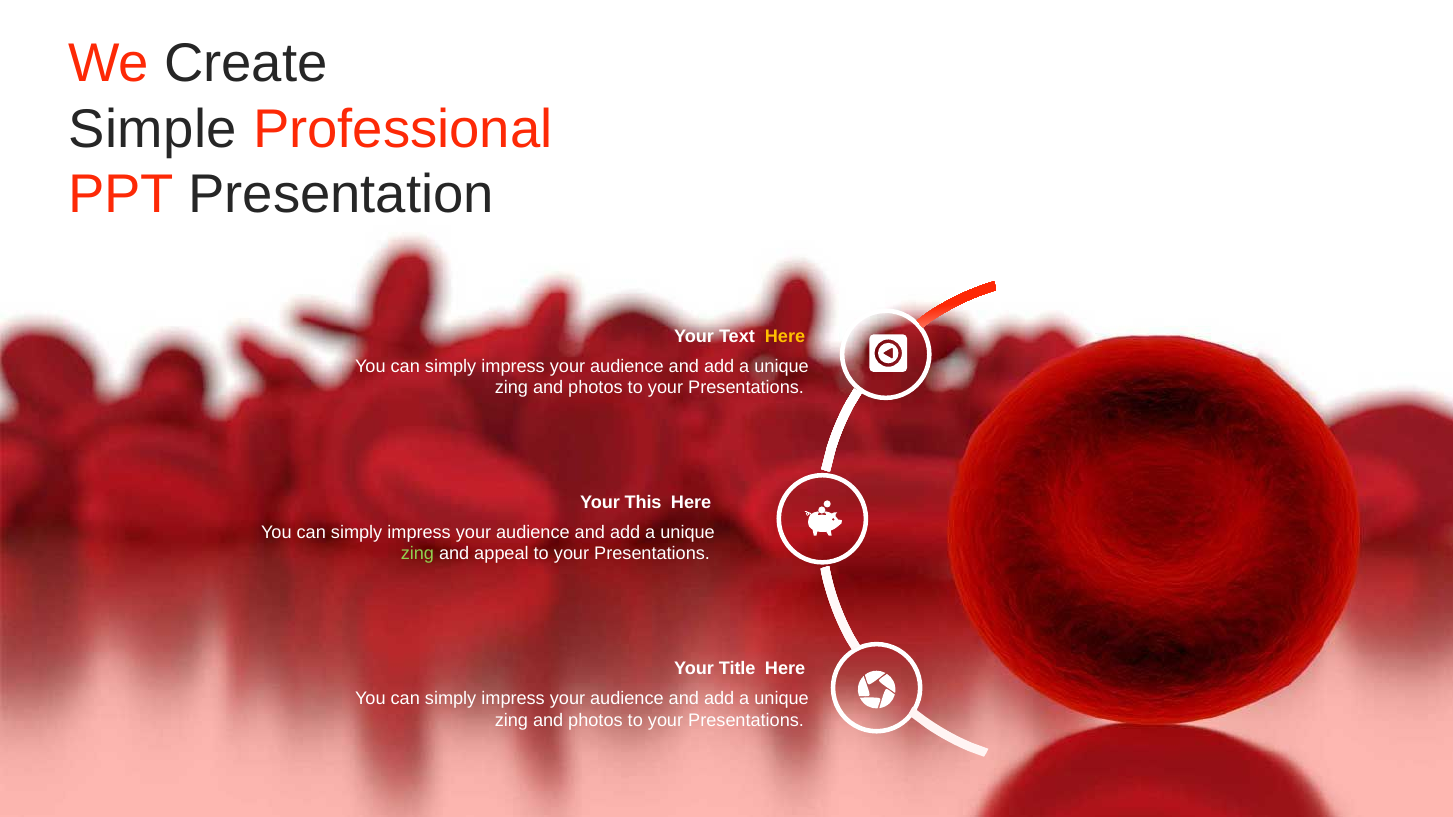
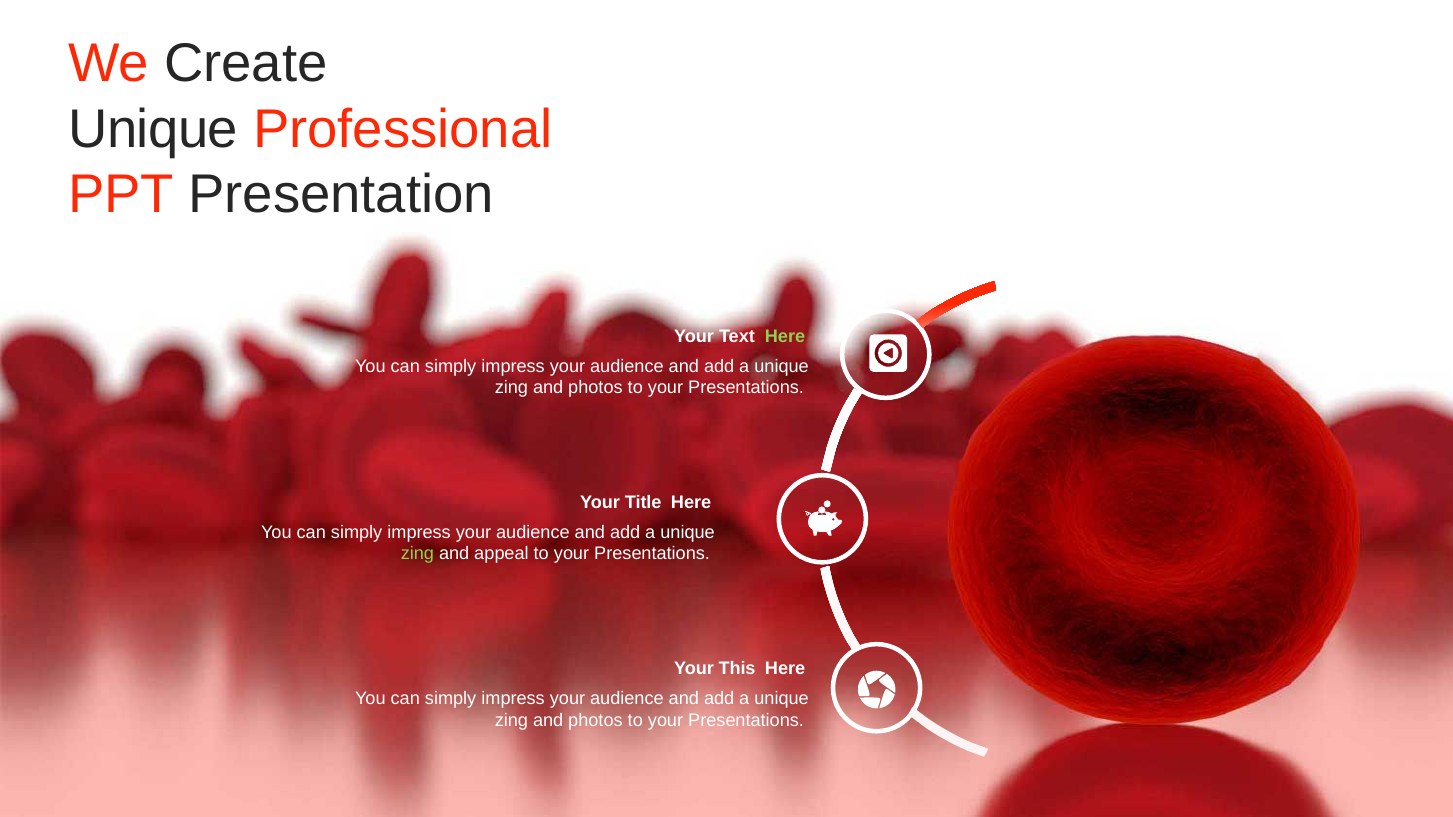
Simple at (153, 129): Simple -> Unique
Here at (785, 336) colour: yellow -> light green
This: This -> Title
Title: Title -> This
